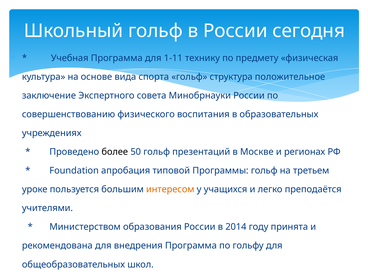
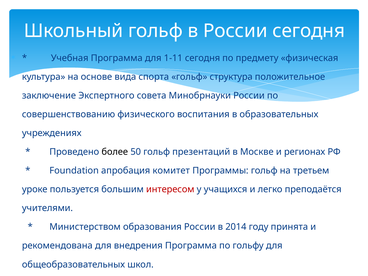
1-11 технику: технику -> сегодня
типовой: типовой -> комитет
интересом colour: orange -> red
